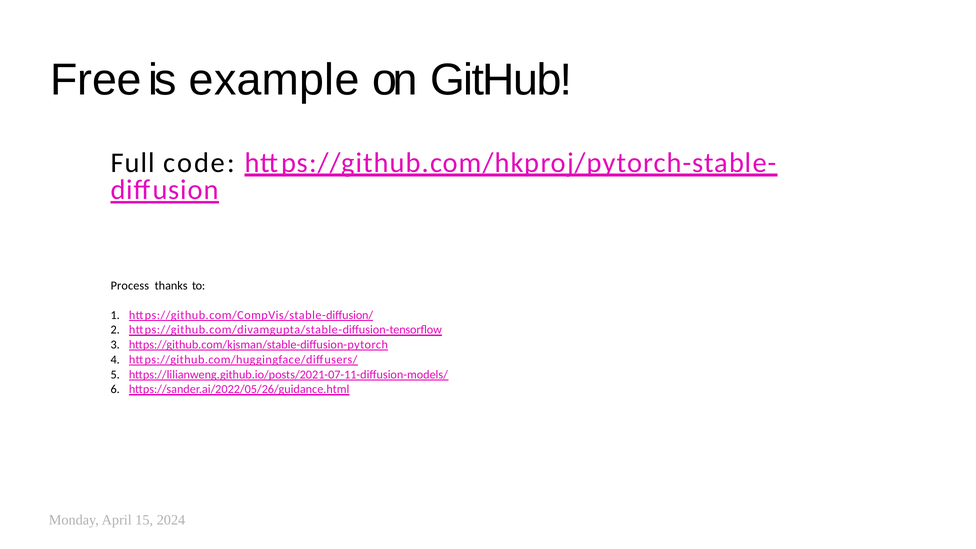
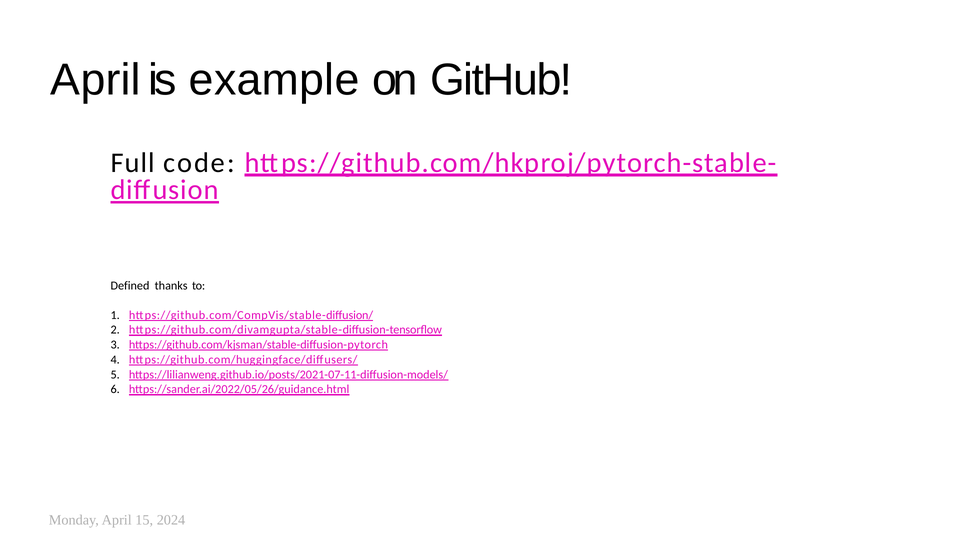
Free at (96, 80): Free -> April
Process: Process -> Defined
